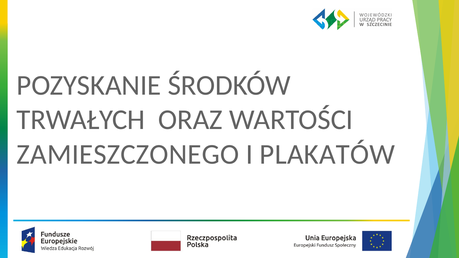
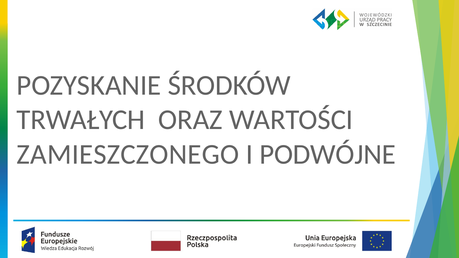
PLAKATÓW: PLAKATÓW -> PODWÓJNE
